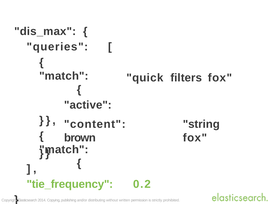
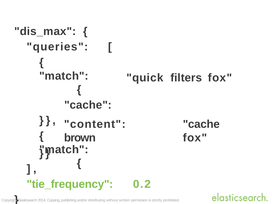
active at (88, 105): active -> cache
content string: string -> cache
